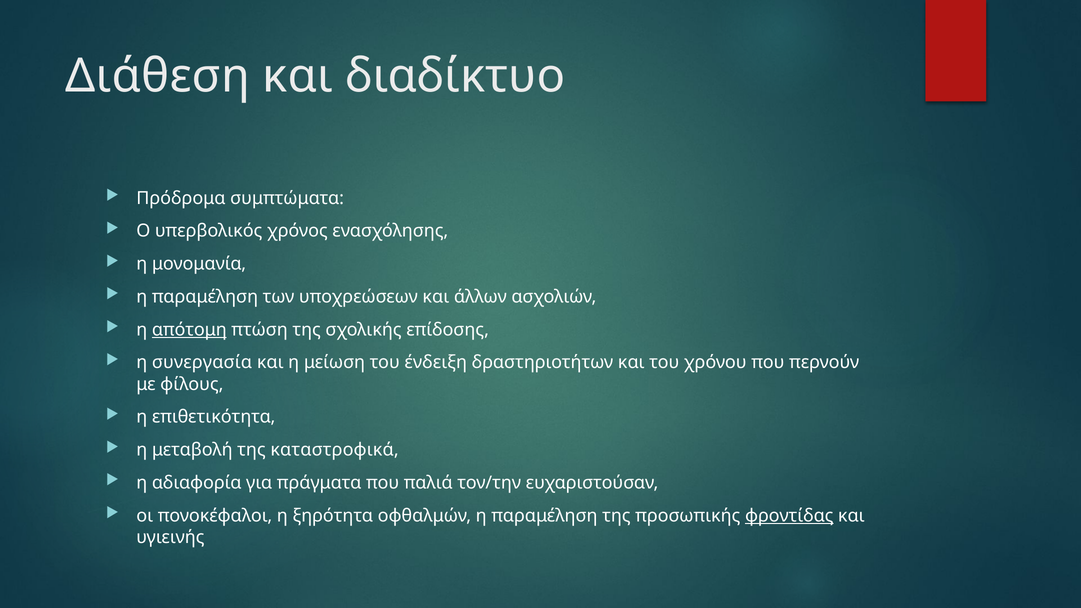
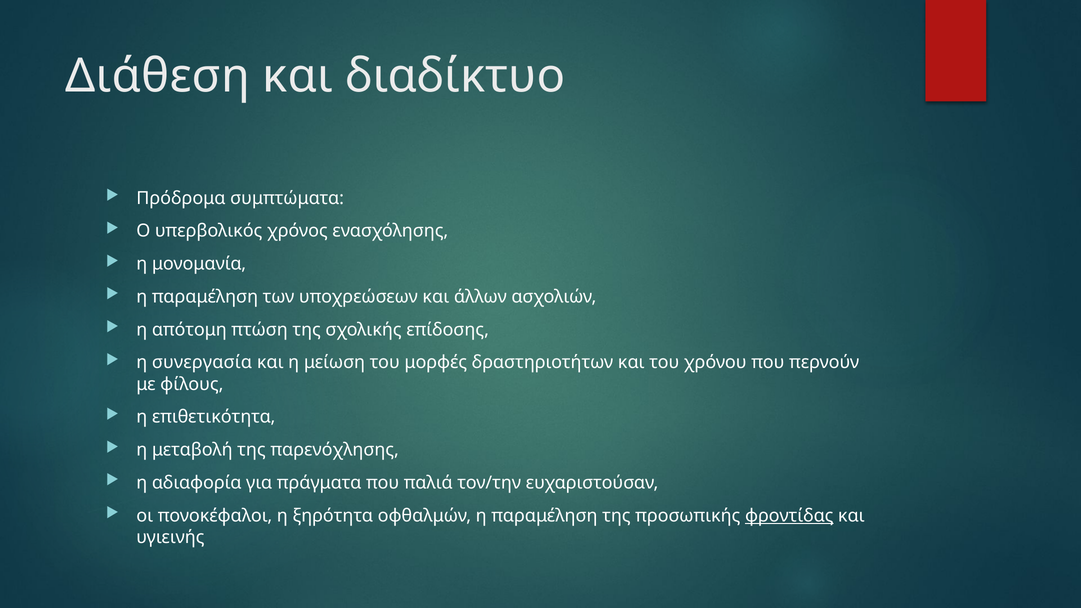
απότομη underline: present -> none
ένδειξη: ένδειξη -> μορφές
καταστροφικά: καταστροφικά -> παρενόχλησης
